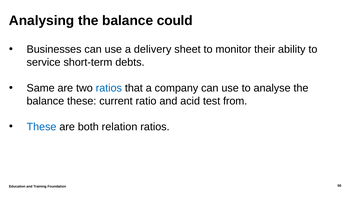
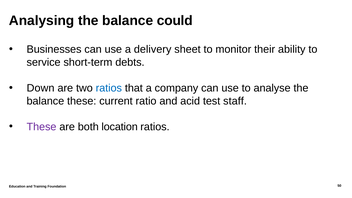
Same: Same -> Down
from: from -> staff
These at (42, 127) colour: blue -> purple
relation: relation -> location
